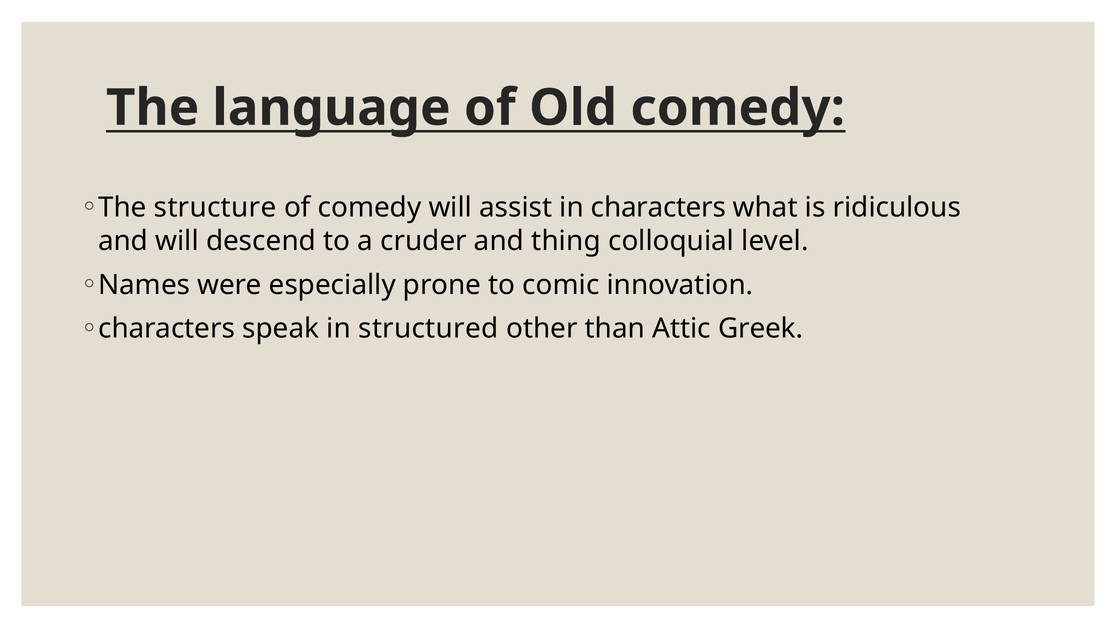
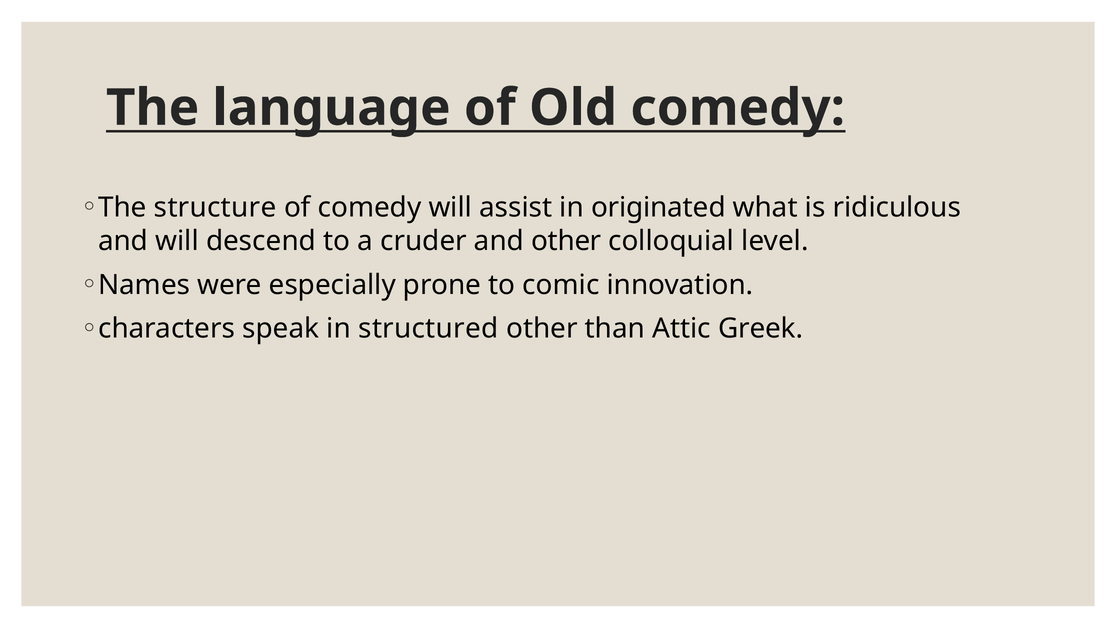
in characters: characters -> originated
and thing: thing -> other
